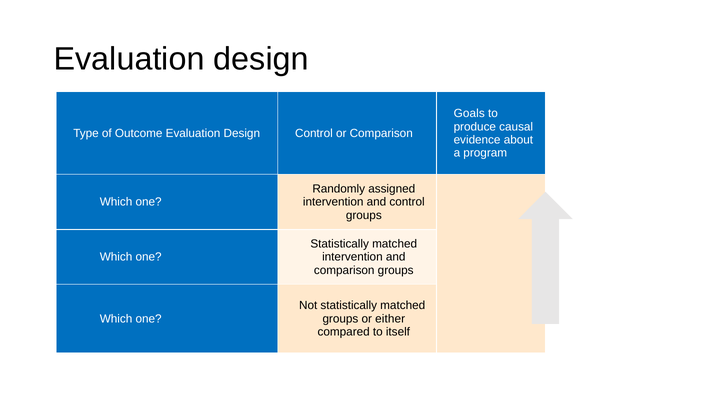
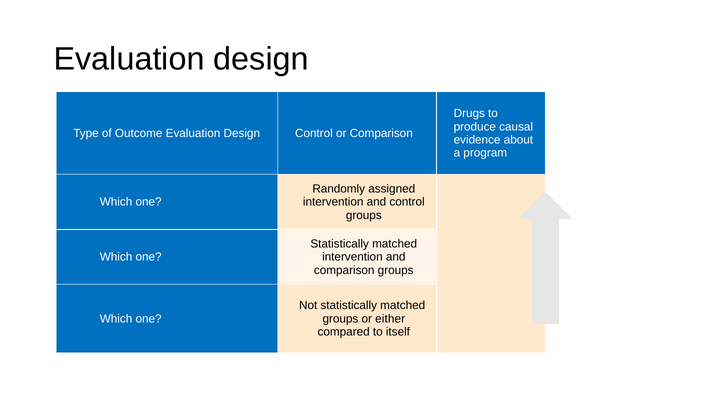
Goals: Goals -> Drugs
